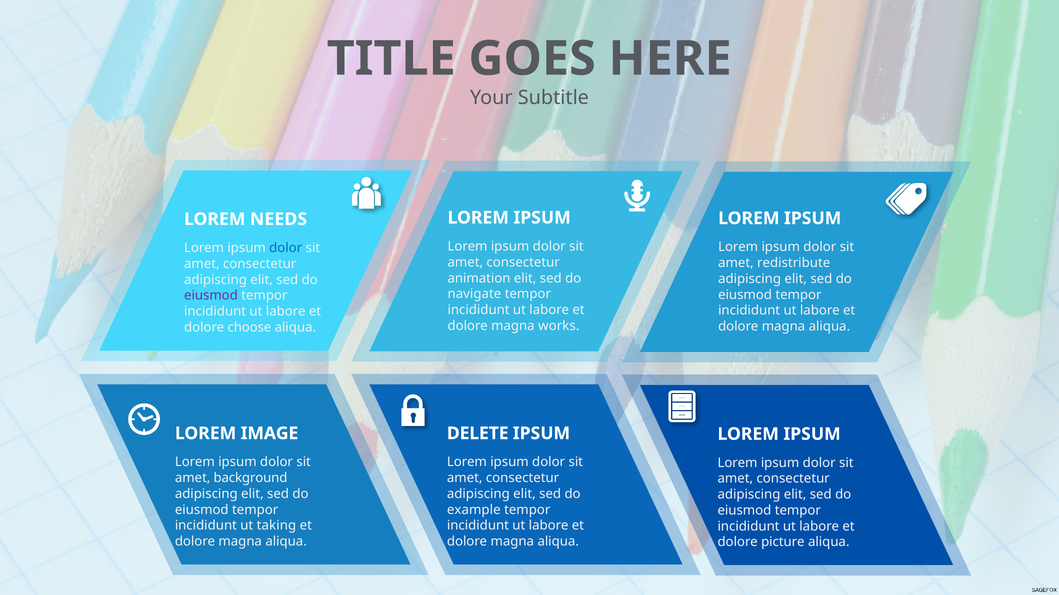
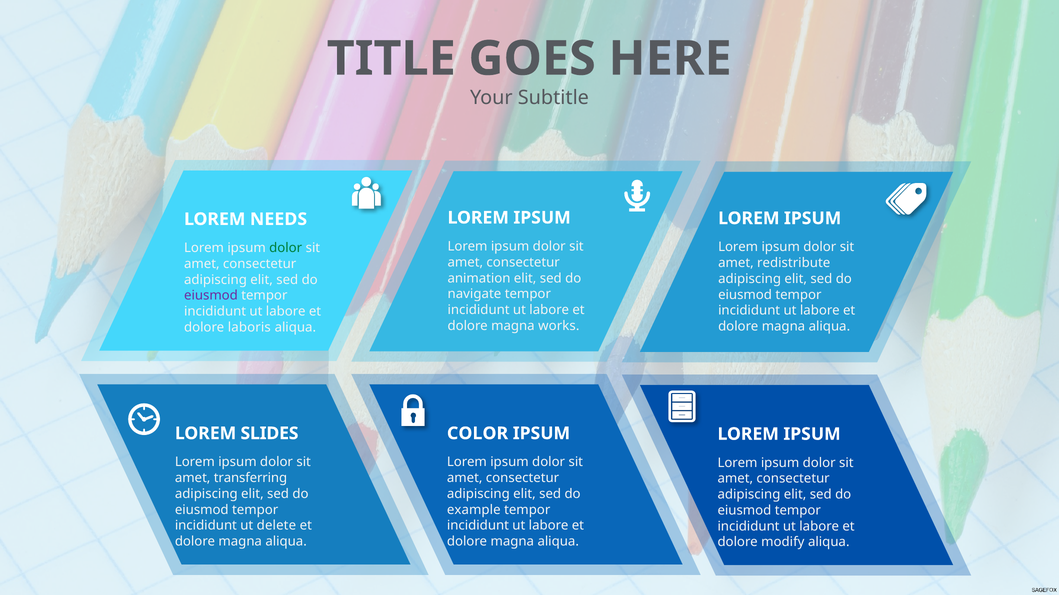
dolor at (286, 248) colour: blue -> green
choose: choose -> laboris
IMAGE: IMAGE -> SLIDES
DELETE: DELETE -> COLOR
background: background -> transferring
taking: taking -> delete
picture: picture -> modify
